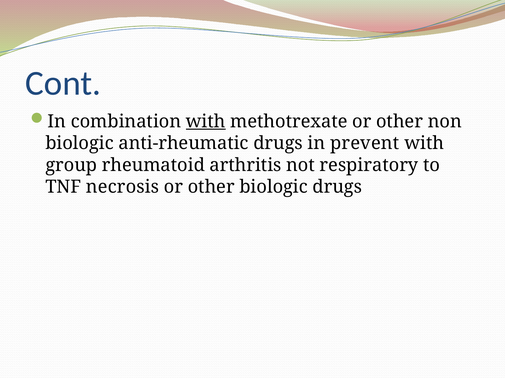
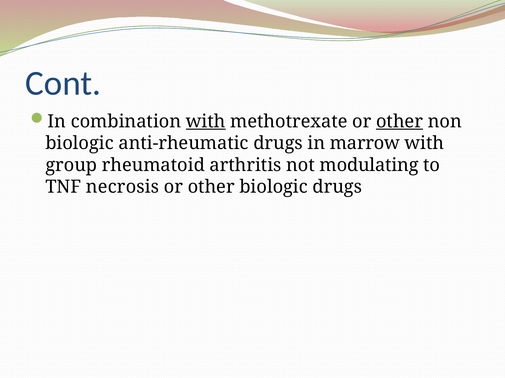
other at (400, 122) underline: none -> present
prevent: prevent -> marrow
respiratory: respiratory -> modulating
